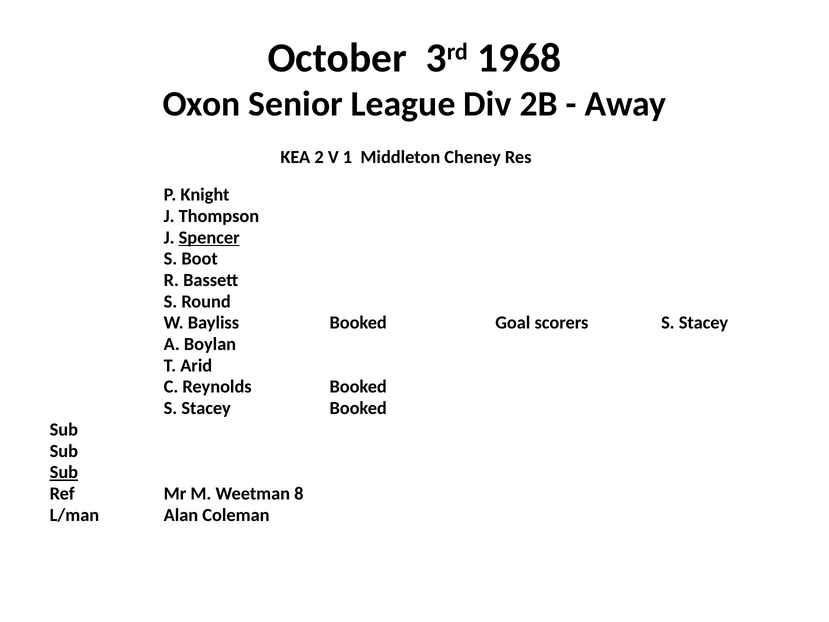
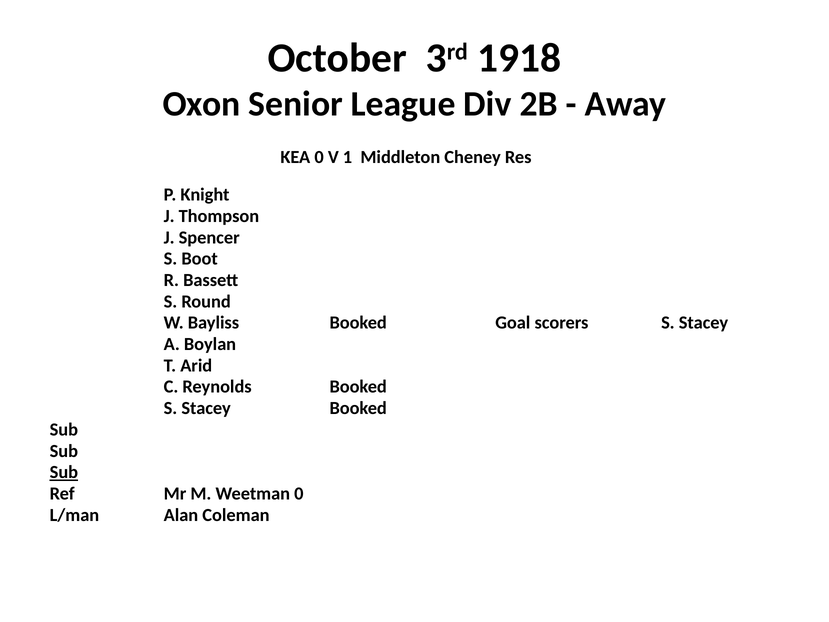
1968: 1968 -> 1918
KEA 2: 2 -> 0
Spencer underline: present -> none
Weetman 8: 8 -> 0
